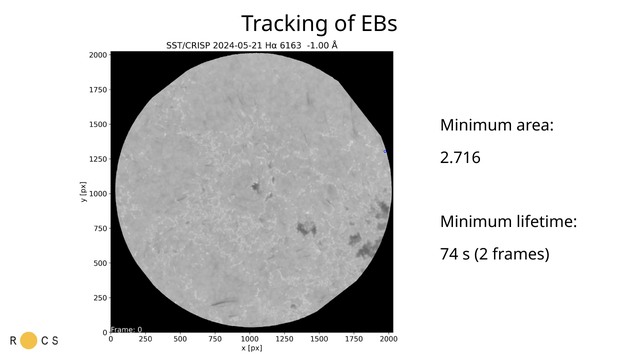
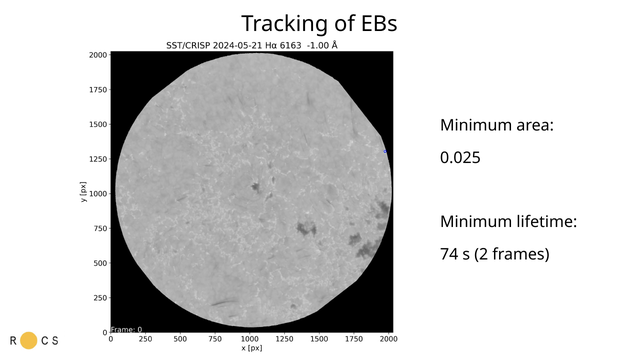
2.716: 2.716 -> 0.025
